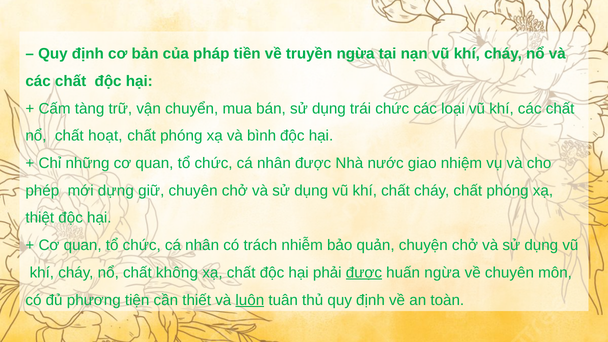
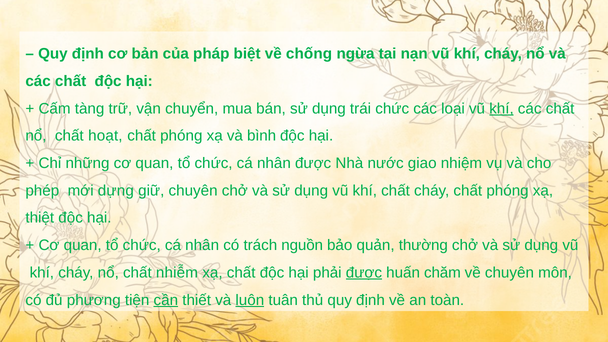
tiền: tiền -> biệt
truyền: truyền -> chống
khí at (501, 108) underline: none -> present
nhiễm: nhiễm -> nguồn
chuyện: chuyện -> thường
không: không -> nhiễm
huấn ngừa: ngừa -> chăm
cần underline: none -> present
